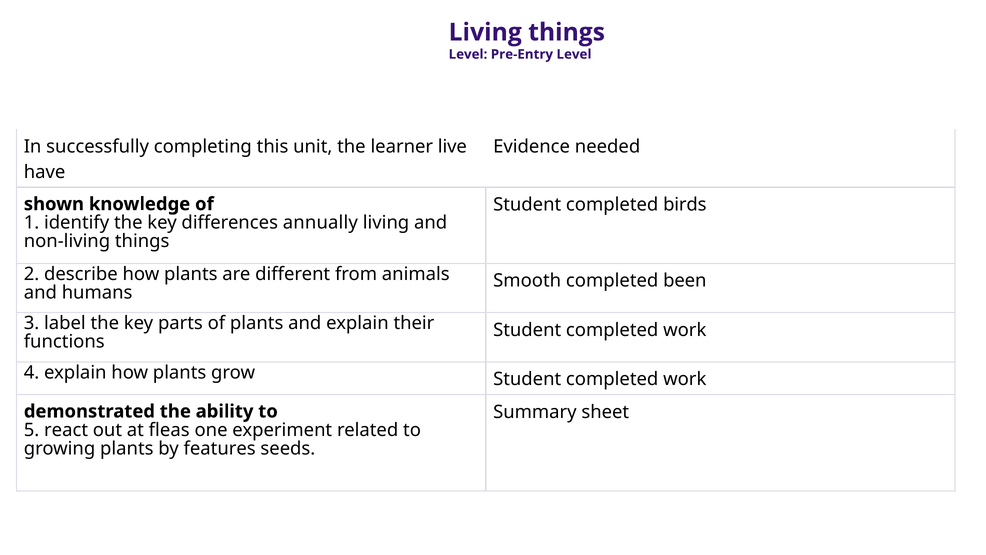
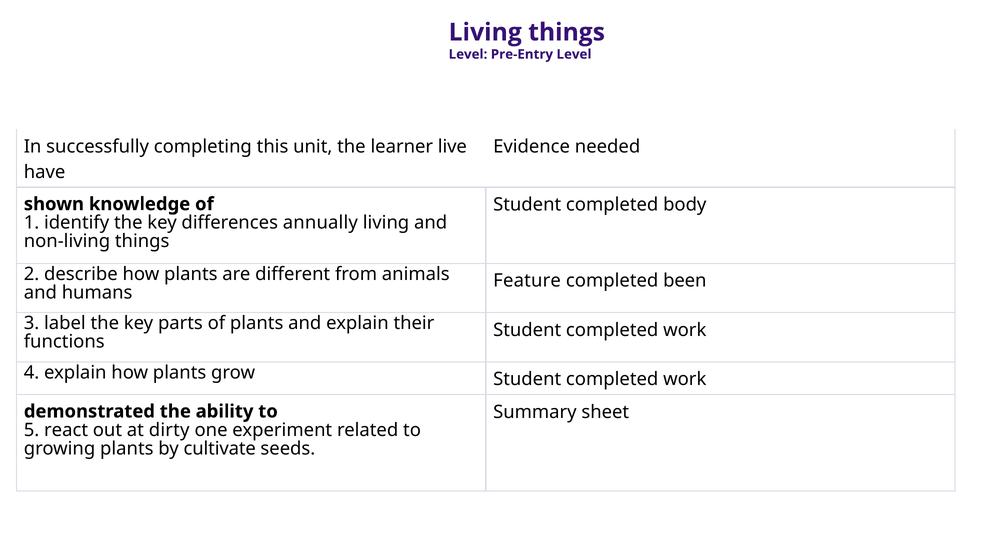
birds: birds -> body
Smooth: Smooth -> Feature
fleas: fleas -> dirty
features: features -> cultivate
